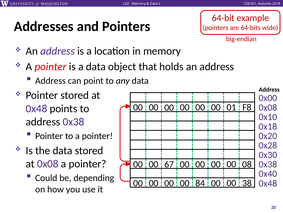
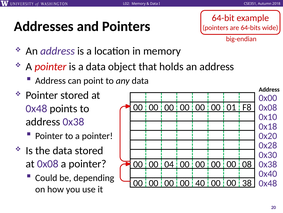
67: 67 -> 04
84: 84 -> 40
